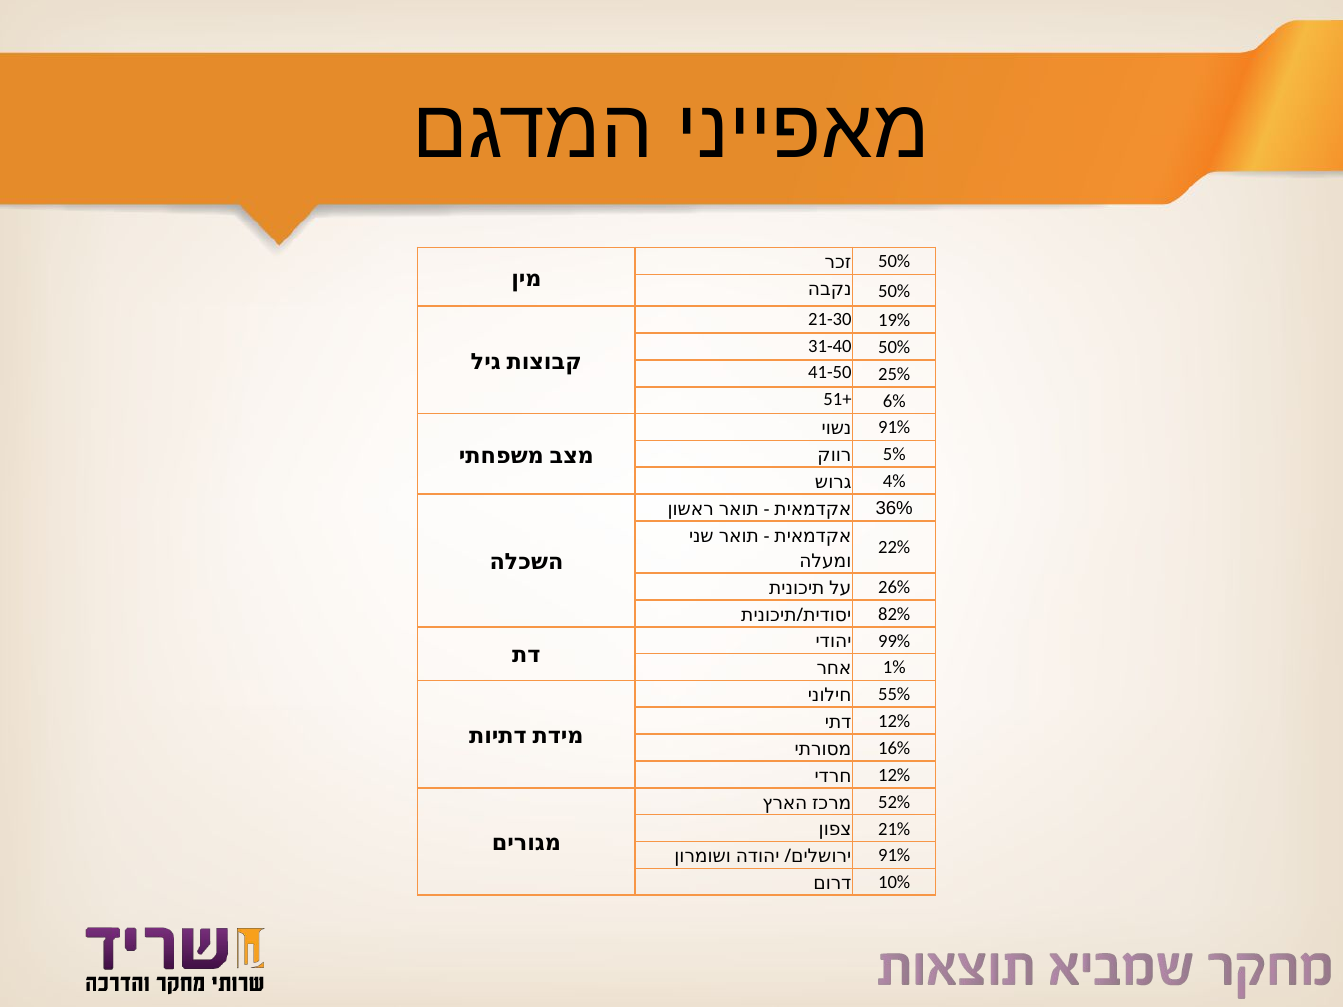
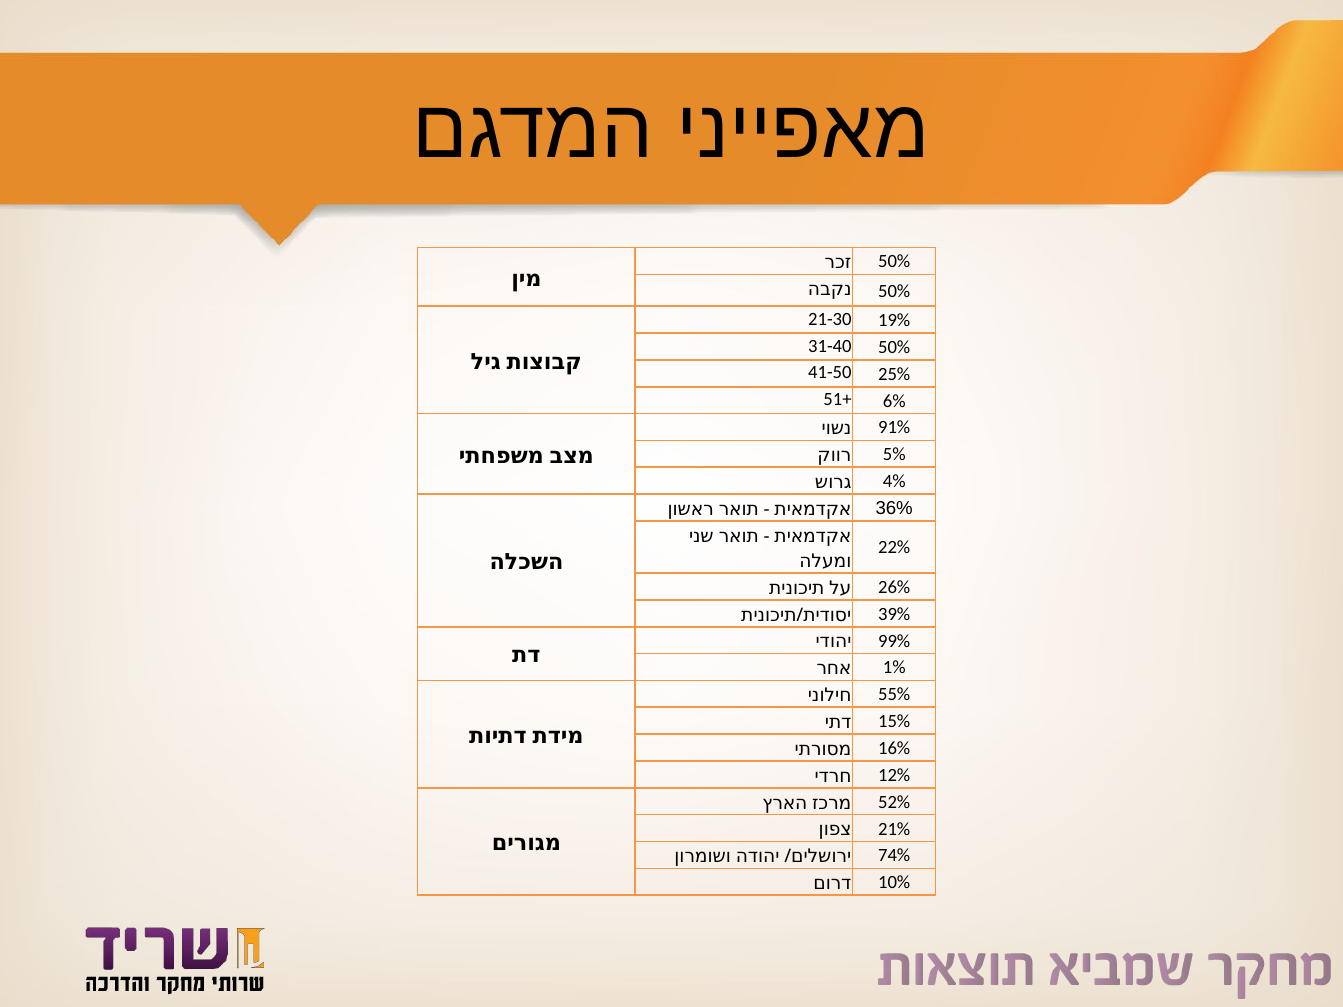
82%: 82% -> 39%
12% at (894, 722): 12% -> 15%
91% at (894, 856): 91% -> 74%
